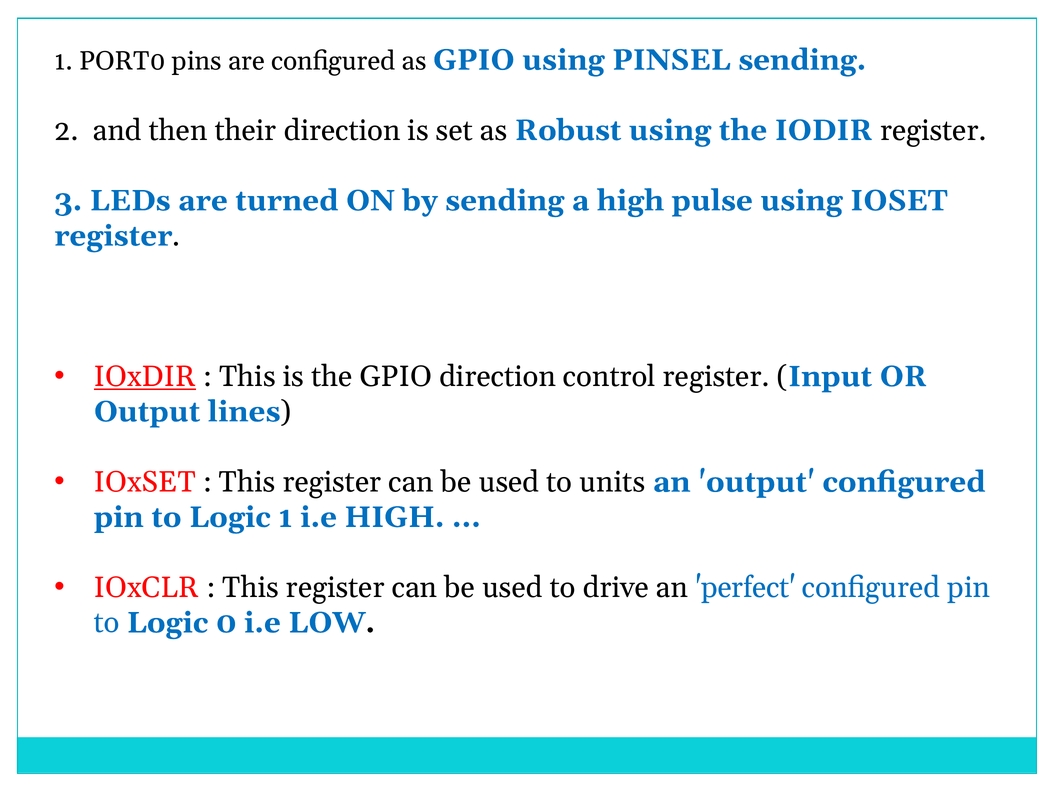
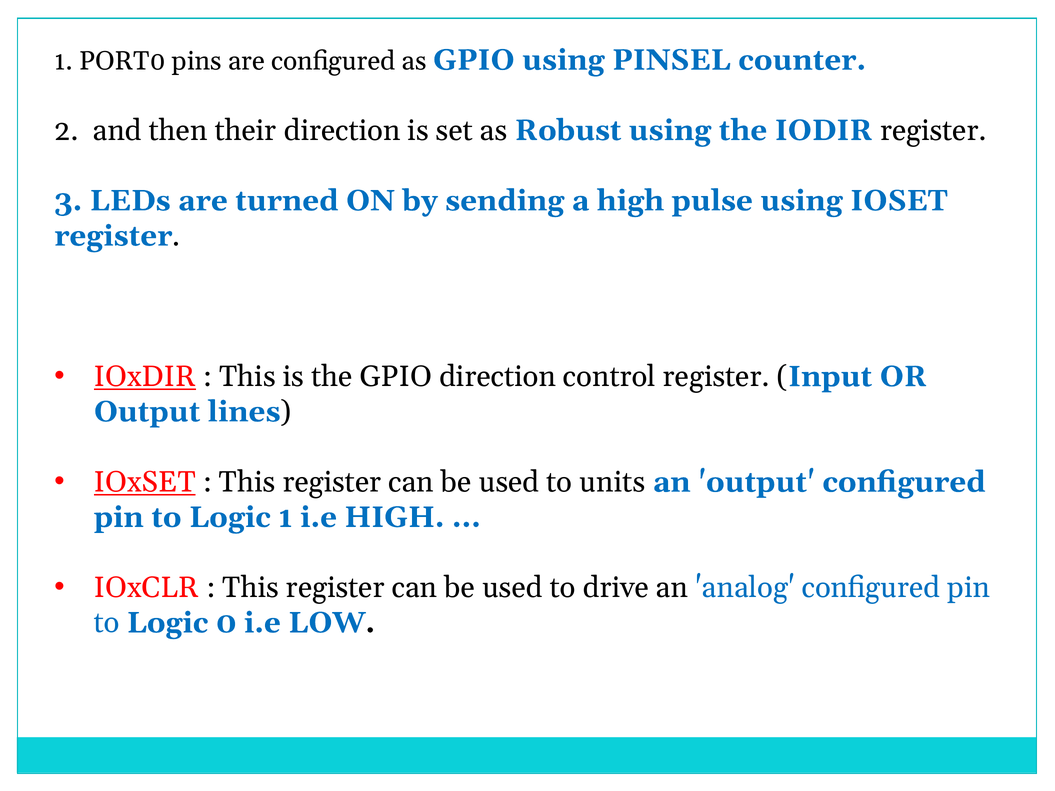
PINSEL sending: sending -> counter
IOxSET underline: none -> present
perfect: perfect -> analog
